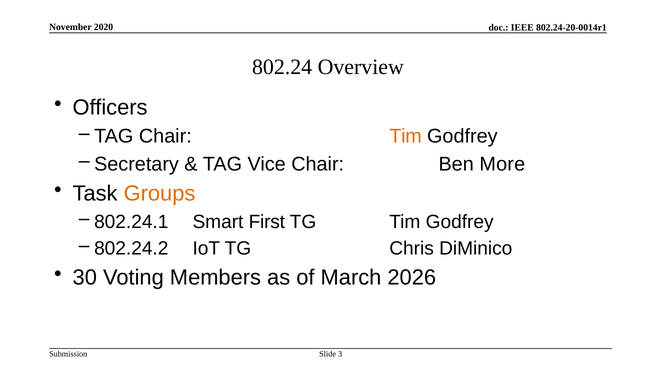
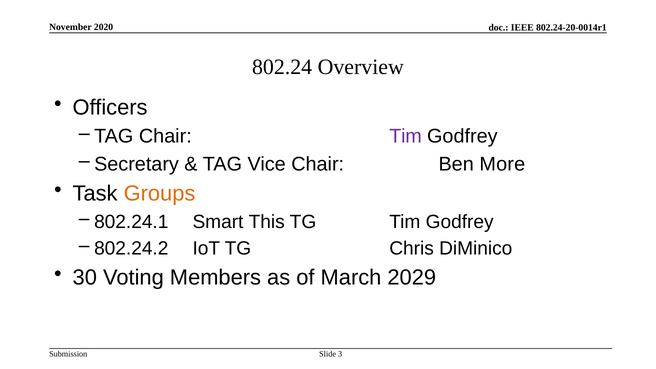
Tim at (406, 136) colour: orange -> purple
First: First -> This
2026: 2026 -> 2029
